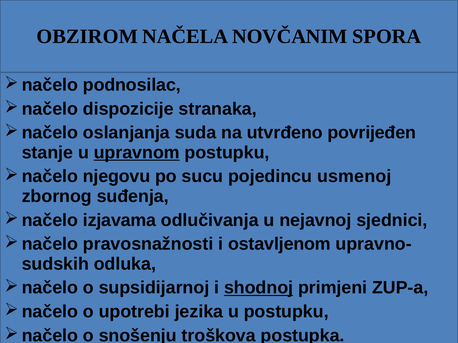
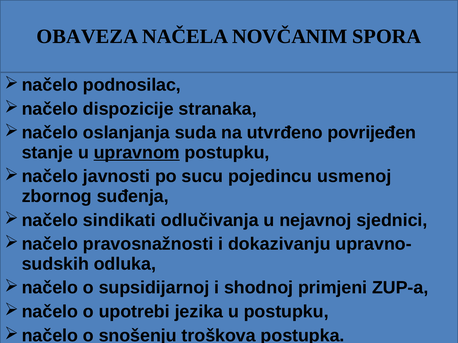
OBZIROM: OBZIROM -> OBAVEZA
njegovu: njegovu -> javnosti
izjavama: izjavama -> sindikati
ostavljenom: ostavljenom -> dokazivanju
shodnoj underline: present -> none
